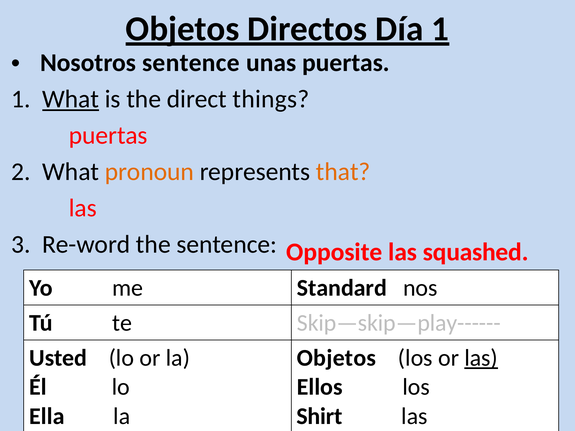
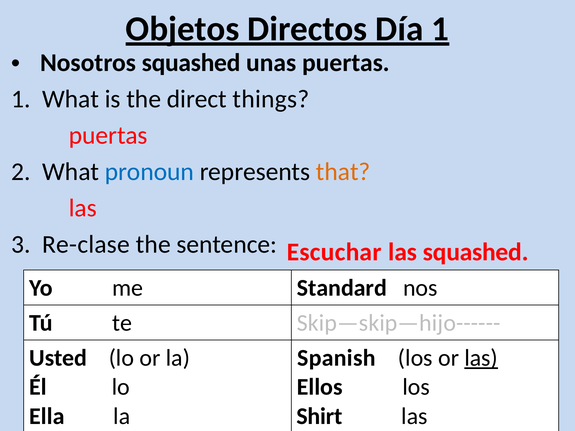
Nosotros sentence: sentence -> squashed
What at (71, 99) underline: present -> none
pronoun colour: orange -> blue
Re-word: Re-word -> Re-clase
Opposite: Opposite -> Escuchar
Skip—skip—play------: Skip—skip—play------ -> Skip—skip—hijo------
Objetos at (336, 358): Objetos -> Spanish
